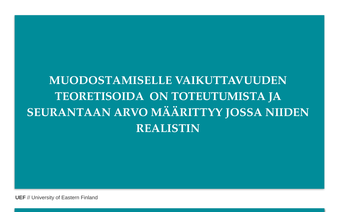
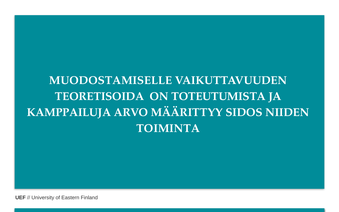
SEURANTAAN: SEURANTAAN -> KAMPPAILUJA
JOSSA: JOSSA -> SIDOS
REALISTIN: REALISTIN -> TOIMINTA
